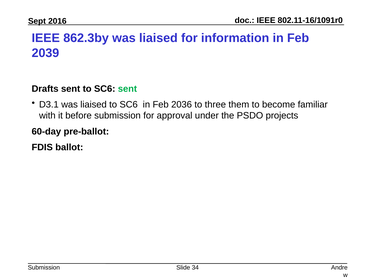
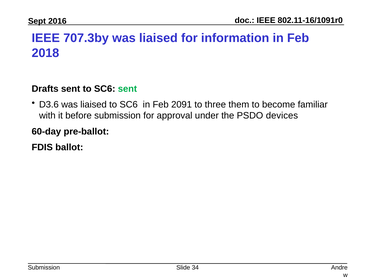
862.3by: 862.3by -> 707.3by
2039: 2039 -> 2018
D3.1: D3.1 -> D3.6
2036: 2036 -> 2091
projects: projects -> devices
